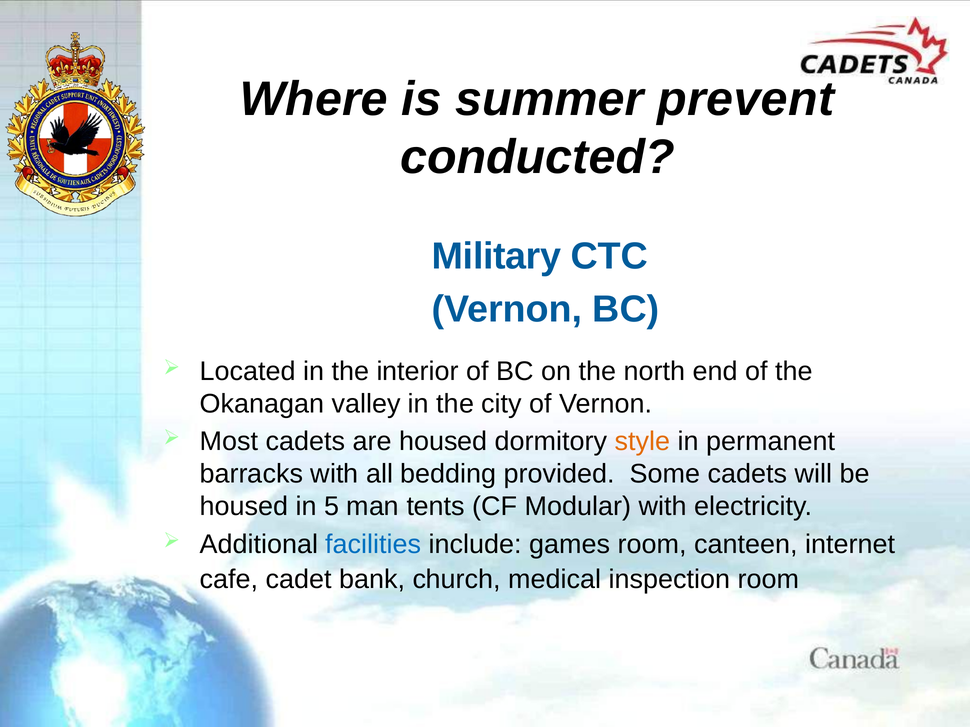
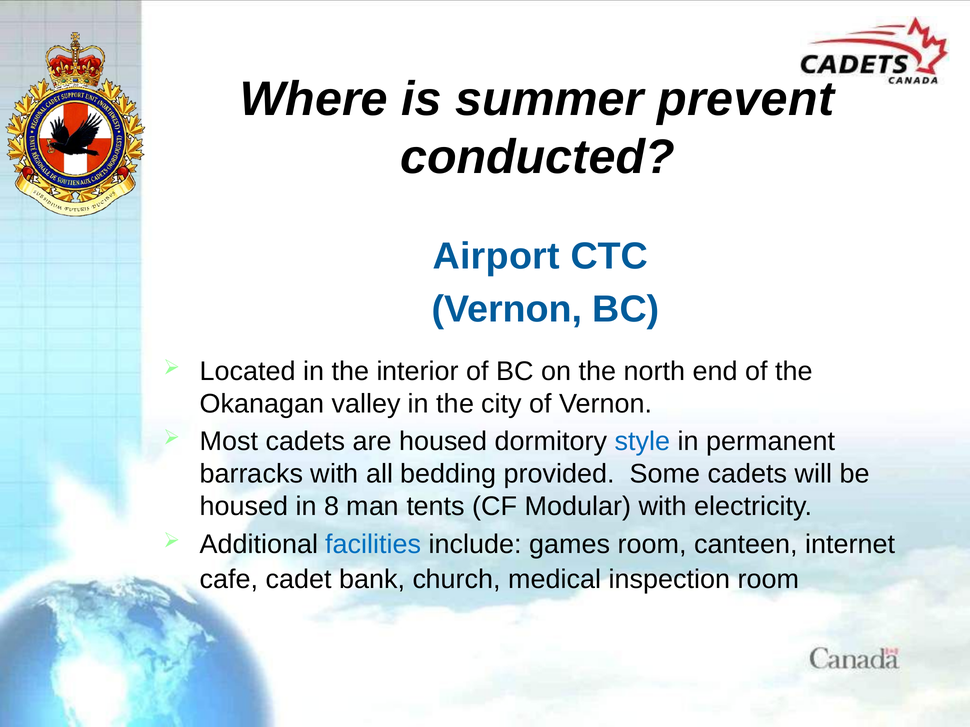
Military: Military -> Airport
style colour: orange -> blue
5: 5 -> 8
